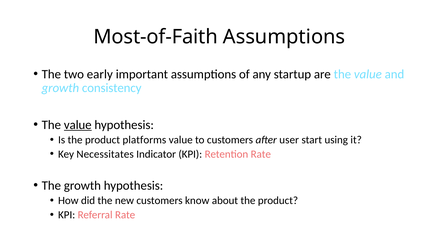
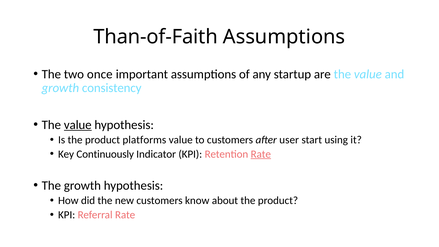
Most-of-Faith: Most-of-Faith -> Than-of-Faith
early: early -> once
Necessitates: Necessitates -> Continuously
Rate at (261, 154) underline: none -> present
